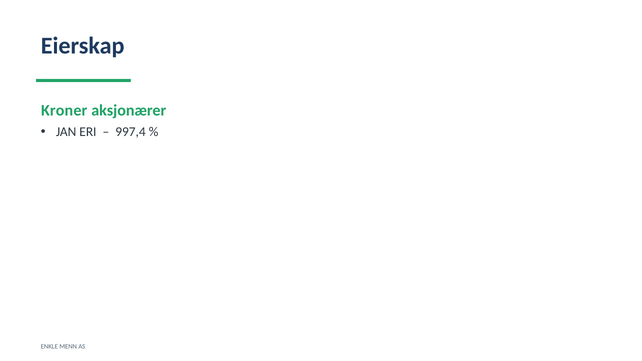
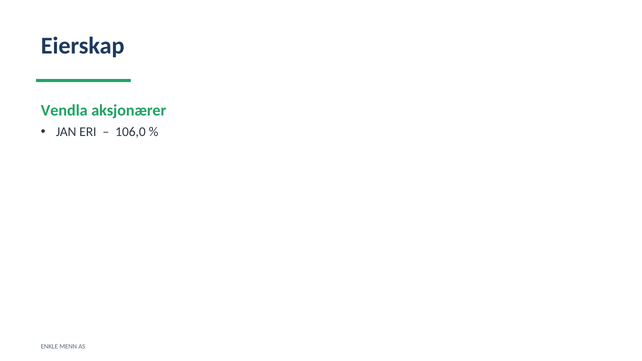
Kroner: Kroner -> Vendla
997,4: 997,4 -> 106,0
